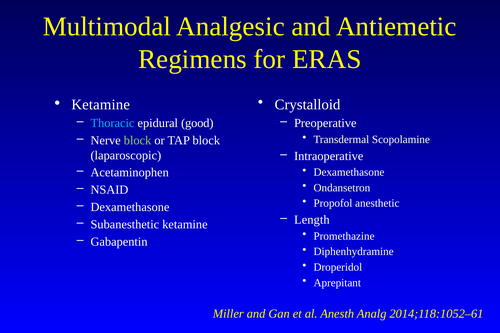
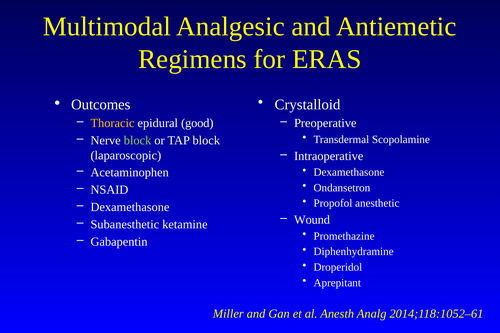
Ketamine at (101, 105): Ketamine -> Outcomes
Thoracic colour: light blue -> yellow
Length: Length -> Wound
